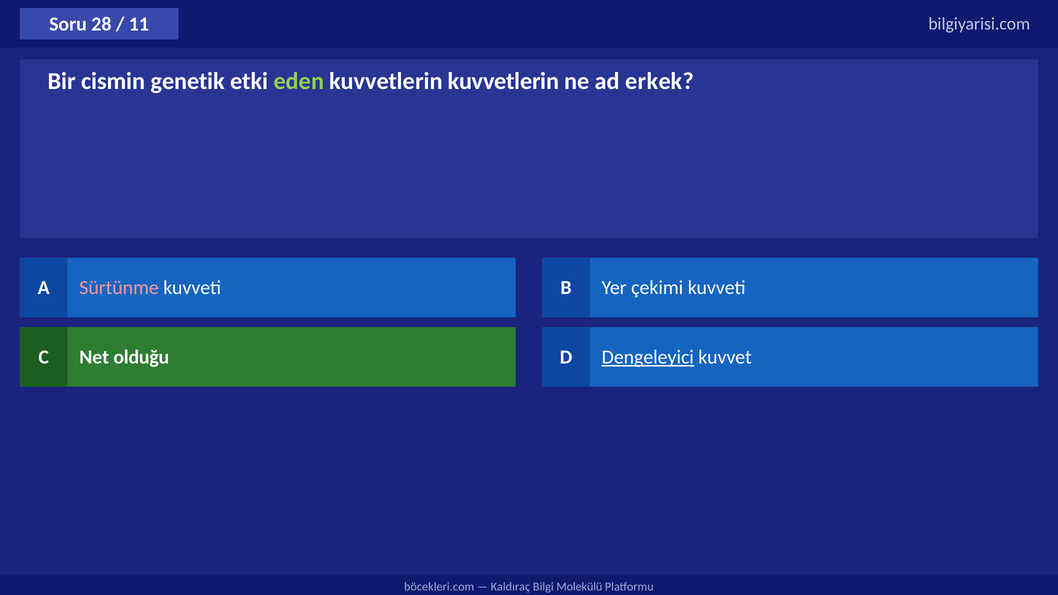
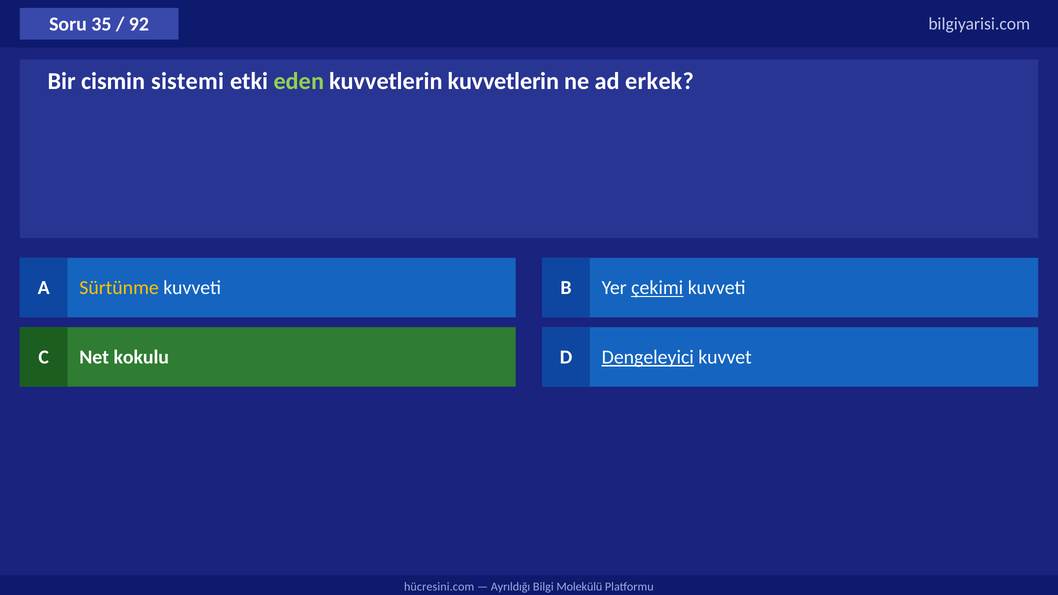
28: 28 -> 35
11: 11 -> 92
genetik: genetik -> sistemi
Sürtünme colour: pink -> yellow
çekimi underline: none -> present
olduğu: olduğu -> kokulu
böcekleri.com: böcekleri.com -> hücresini.com
Kaldıraç: Kaldıraç -> Ayrıldığı
